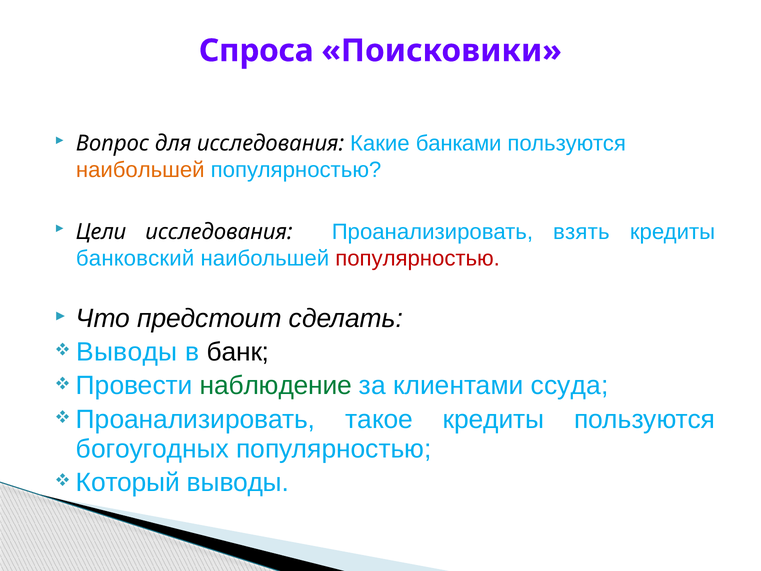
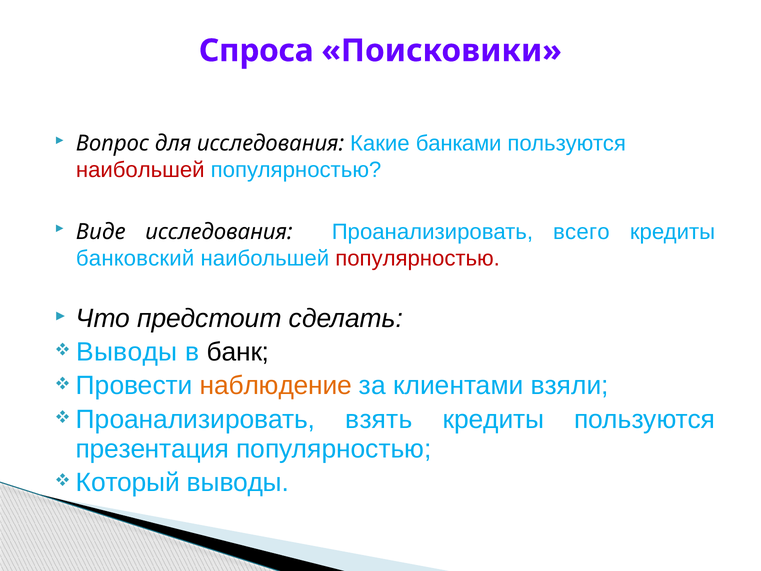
наибольшей at (140, 170) colour: orange -> red
Цели: Цели -> Виде
взять: взять -> всего
наблюдение colour: green -> orange
ссуда: ссуда -> взяли
такое: такое -> взять
богоугодных: богоугодных -> презентация
